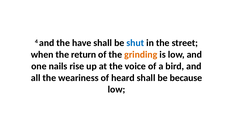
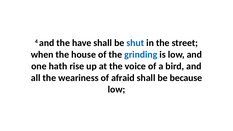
return: return -> house
grinding colour: orange -> blue
nails: nails -> hath
heard: heard -> afraid
